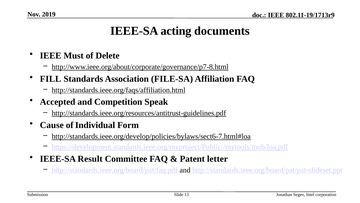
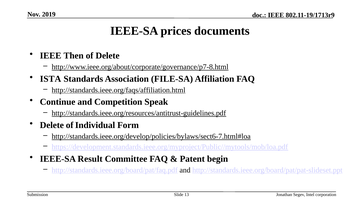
acting: acting -> prices
Must: Must -> Then
FILL: FILL -> ISTA
Accepted: Accepted -> Continue
Cause at (52, 125): Cause -> Delete
letter: letter -> begin
